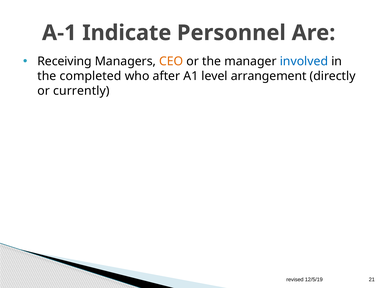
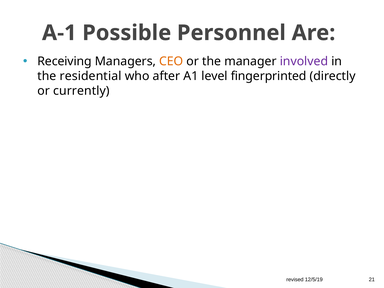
Indicate: Indicate -> Possible
involved colour: blue -> purple
completed: completed -> residential
arrangement: arrangement -> fingerprinted
